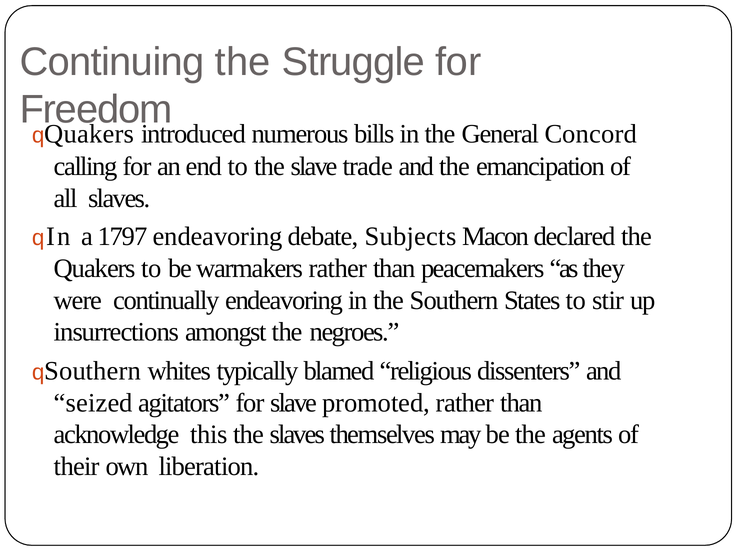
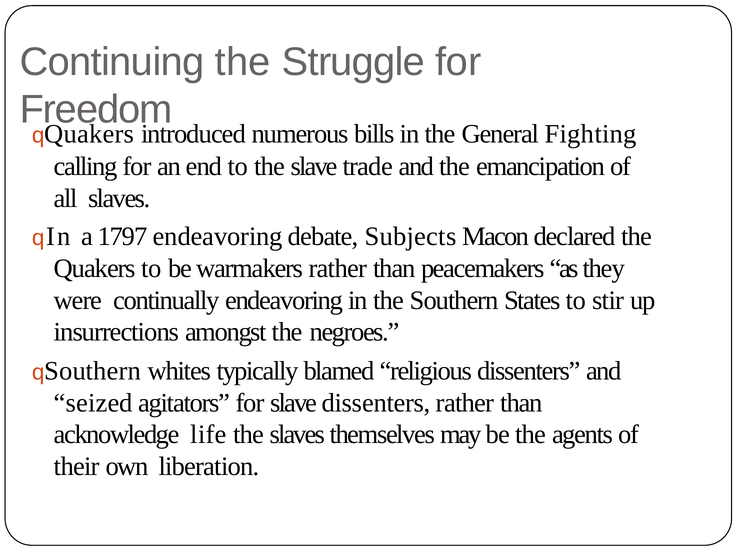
Concord: Concord -> Fighting
slave promoted: promoted -> dissenters
this: this -> life
